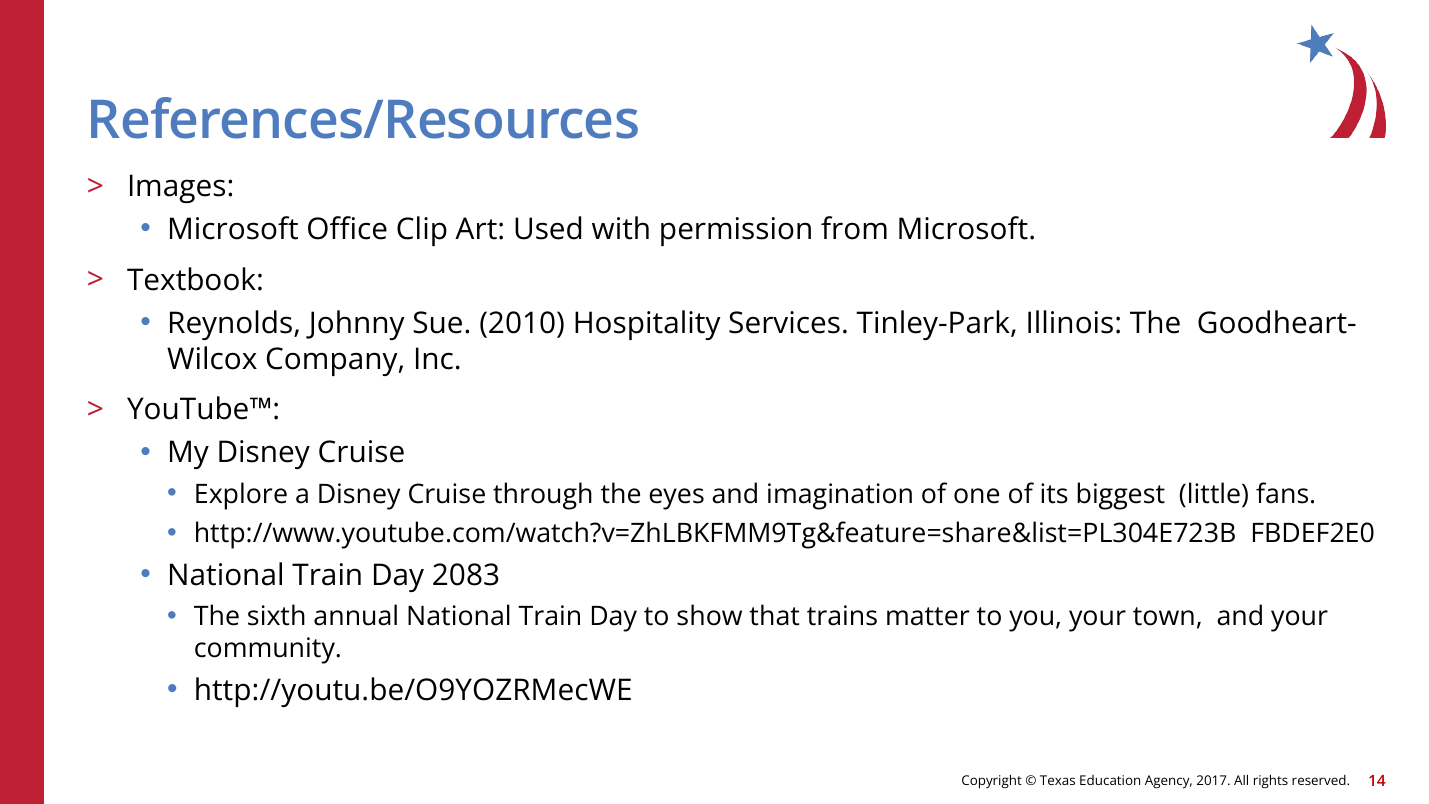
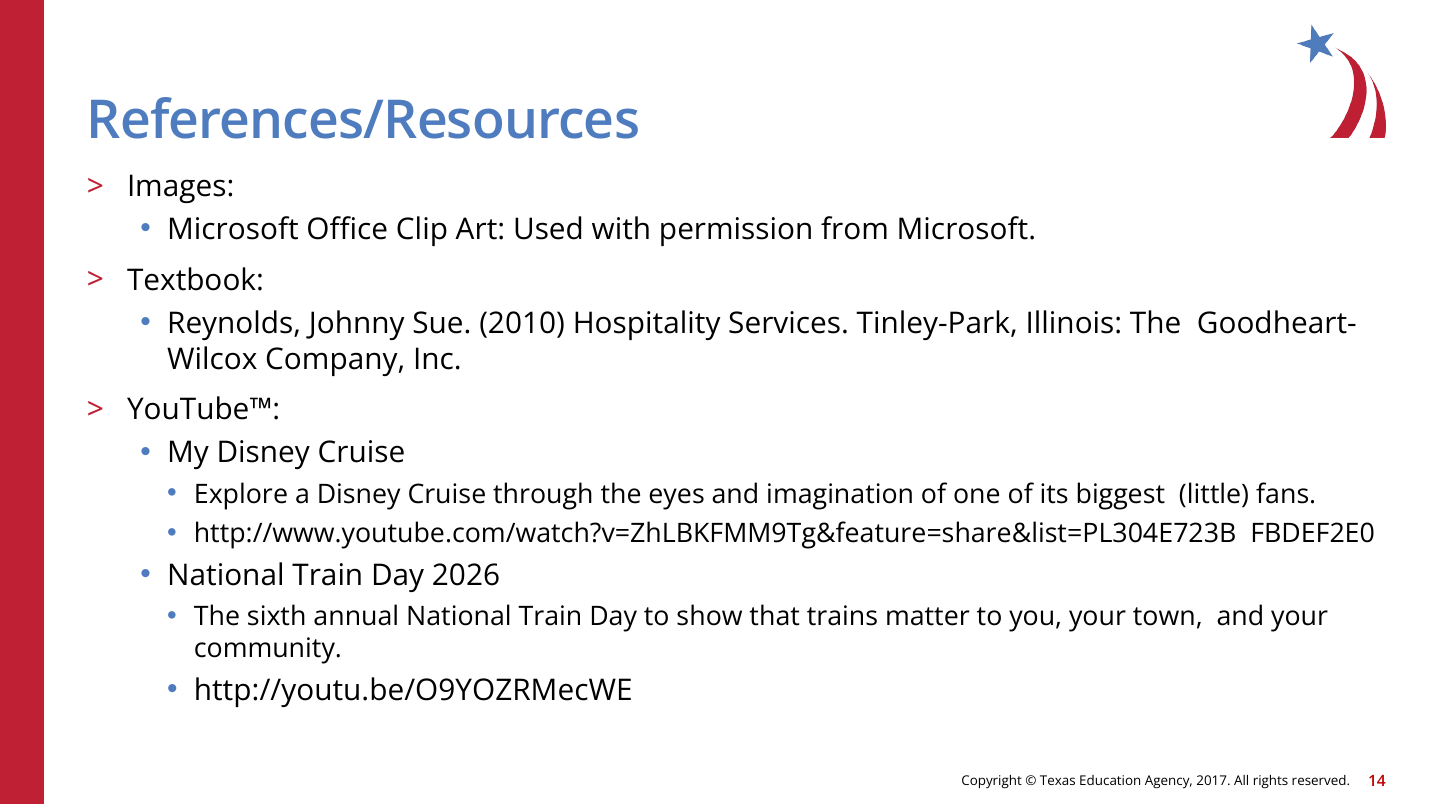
2083: 2083 -> 2026
